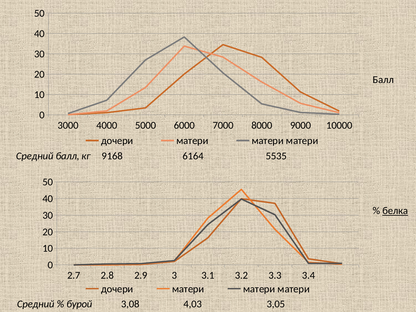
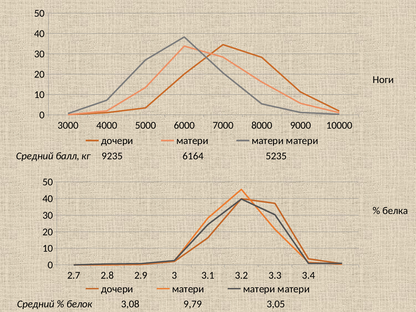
Балл at (383, 80): Балл -> Ноги
9168: 9168 -> 9235
5535: 5535 -> 5235
белка underline: present -> none
бурой: бурой -> белок
4,03: 4,03 -> 9,79
